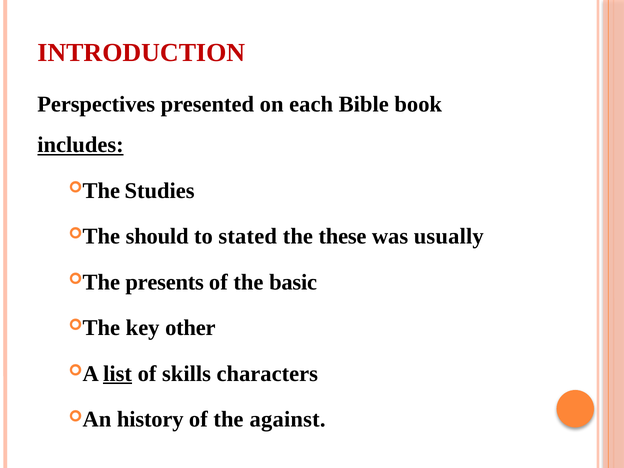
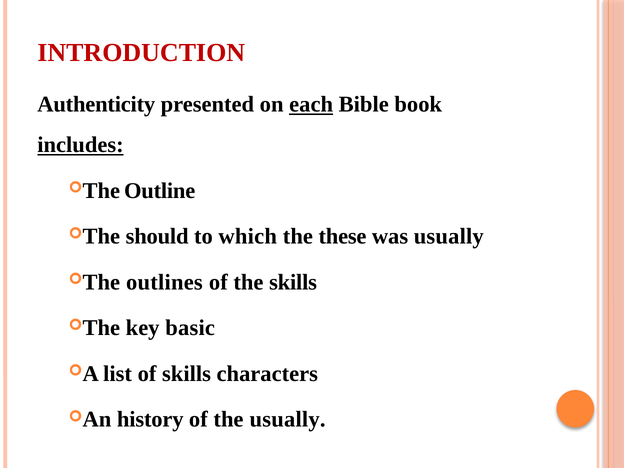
Perspectives: Perspectives -> Authenticity
each underline: none -> present
Studies: Studies -> Outline
stated: stated -> which
presents: presents -> outlines
the basic: basic -> skills
other: other -> basic
list underline: present -> none
the against: against -> usually
